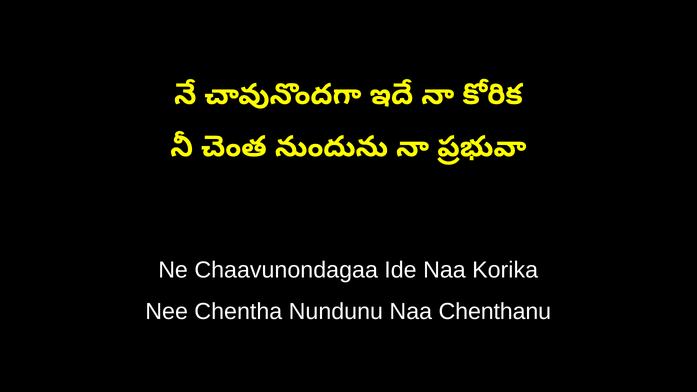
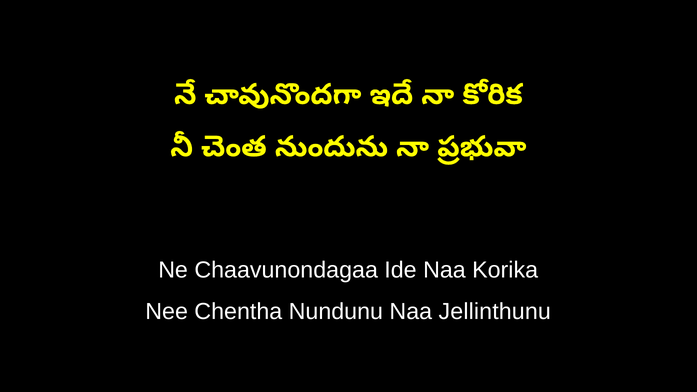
Chenthanu: Chenthanu -> Jellinthunu
